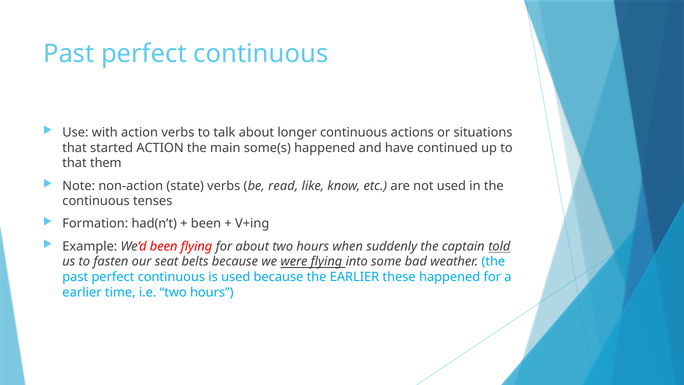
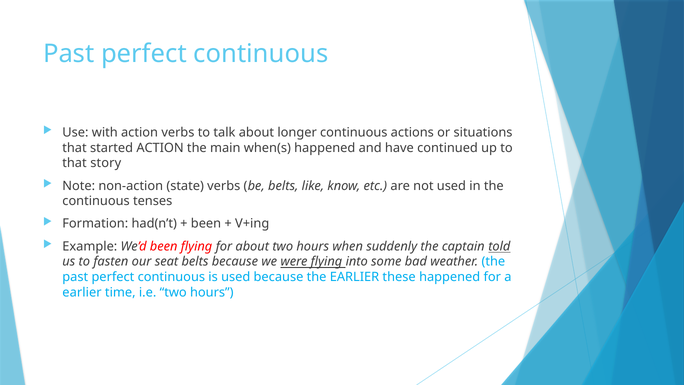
some(s: some(s -> when(s
them: them -> story
be read: read -> belts
